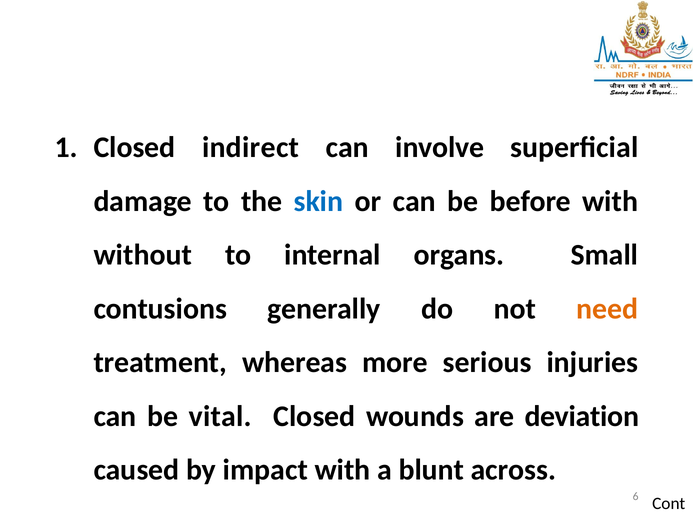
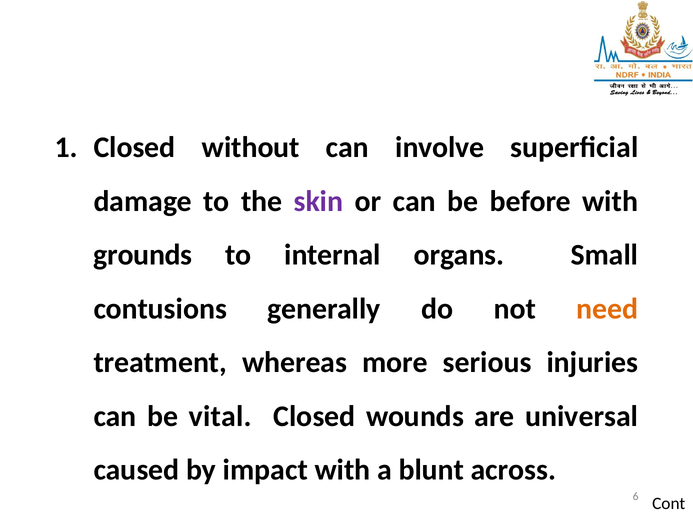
indirect: indirect -> without
skin colour: blue -> purple
without: without -> grounds
deviation: deviation -> universal
